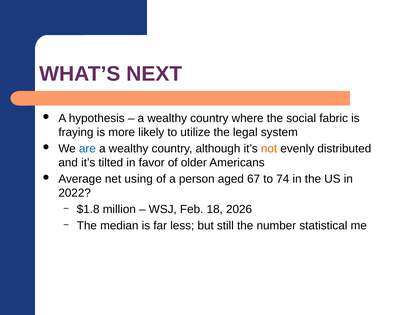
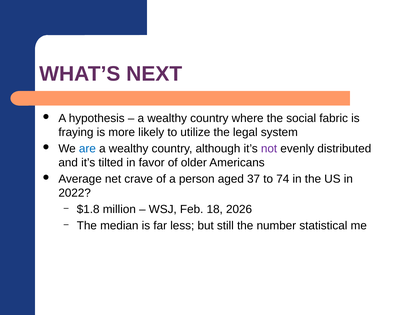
not colour: orange -> purple
using: using -> crave
67: 67 -> 37
